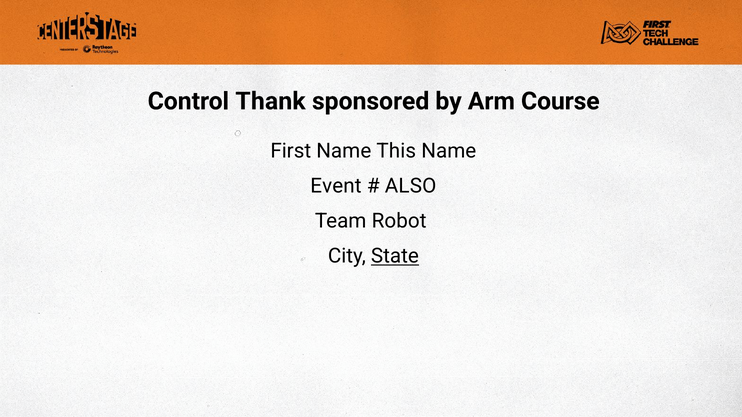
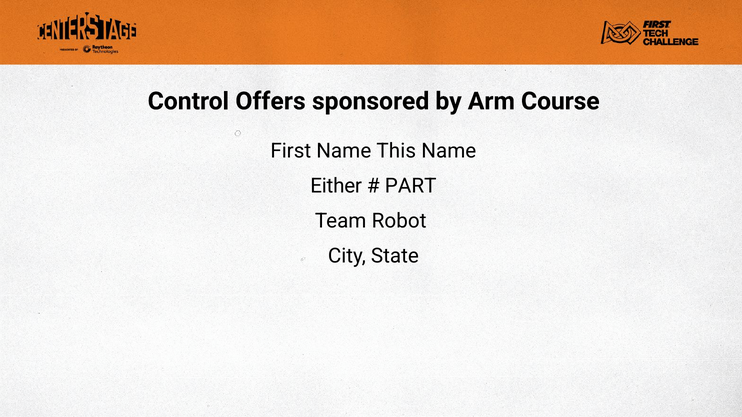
Thank: Thank -> Offers
Event: Event -> Either
ALSO: ALSO -> PART
State underline: present -> none
